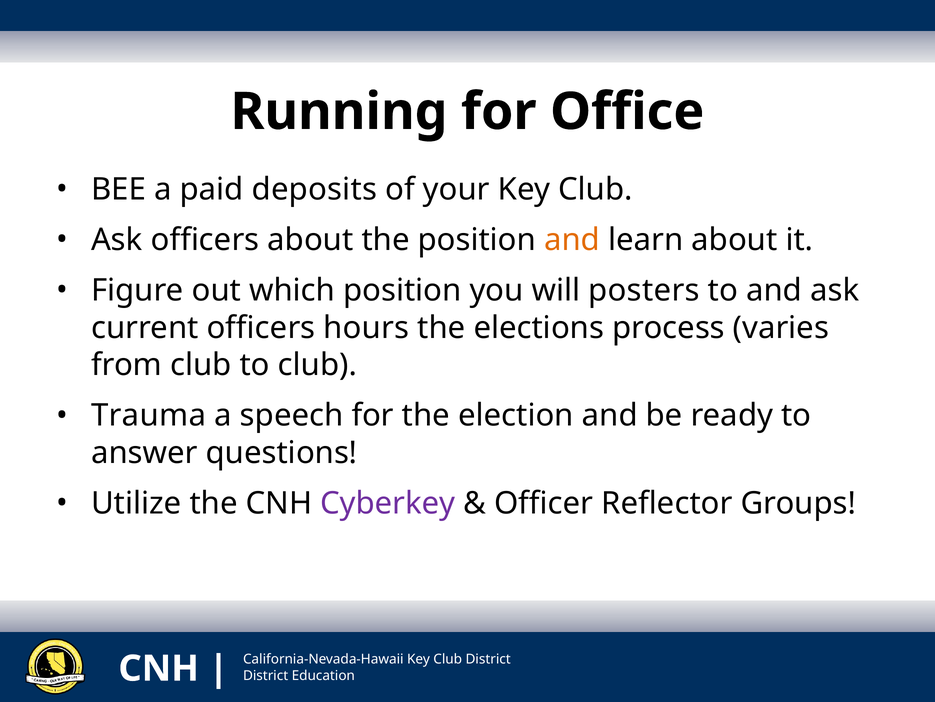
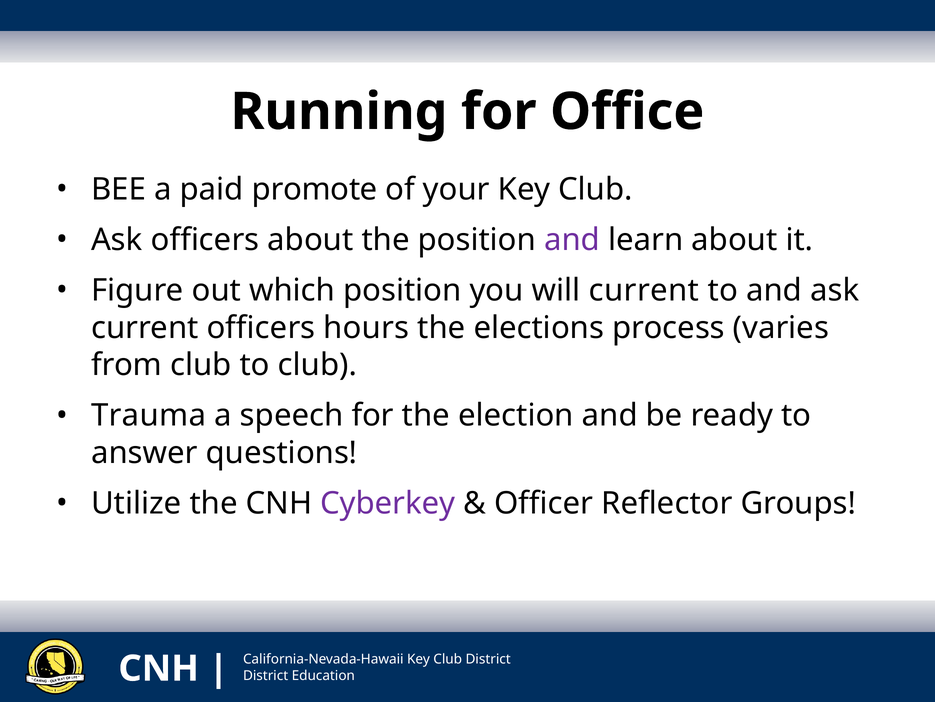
deposits: deposits -> promote
and at (572, 240) colour: orange -> purple
will posters: posters -> current
